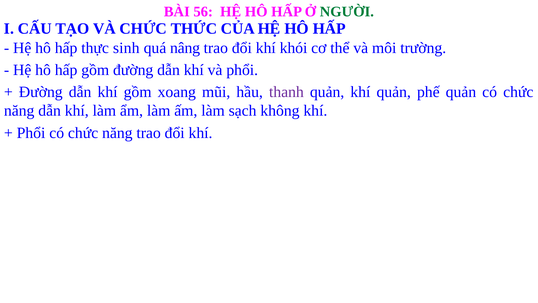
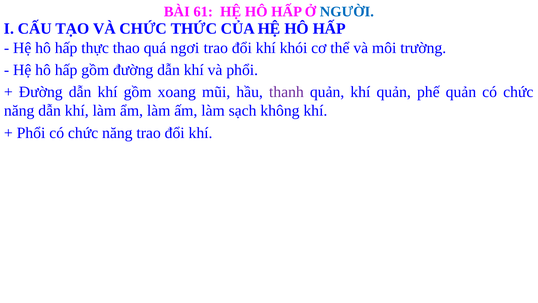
56: 56 -> 61
NGƯỜI colour: green -> blue
sinh: sinh -> thao
nâng: nâng -> ngơi
